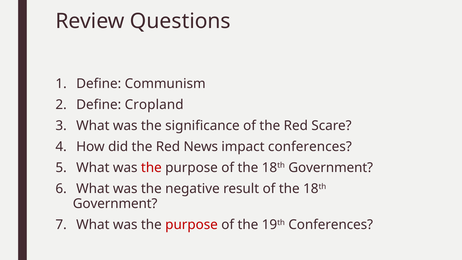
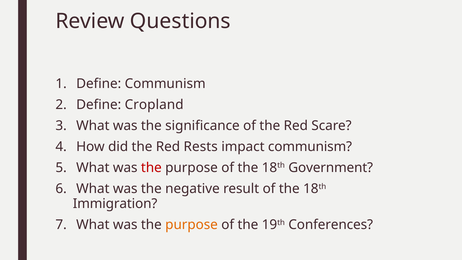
News: News -> Rests
impact conferences: conferences -> communism
Government at (115, 204): Government -> Immigration
purpose at (192, 225) colour: red -> orange
